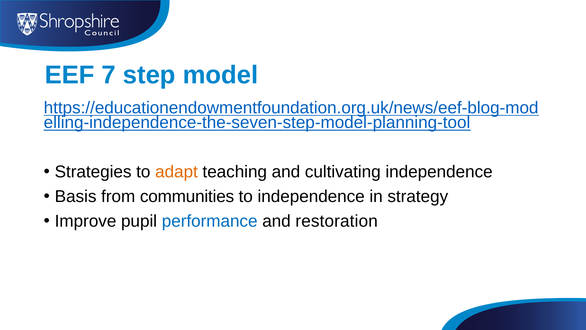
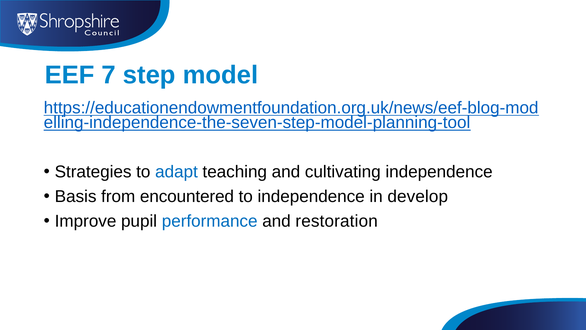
adapt colour: orange -> blue
communities: communities -> encountered
strategy: strategy -> develop
